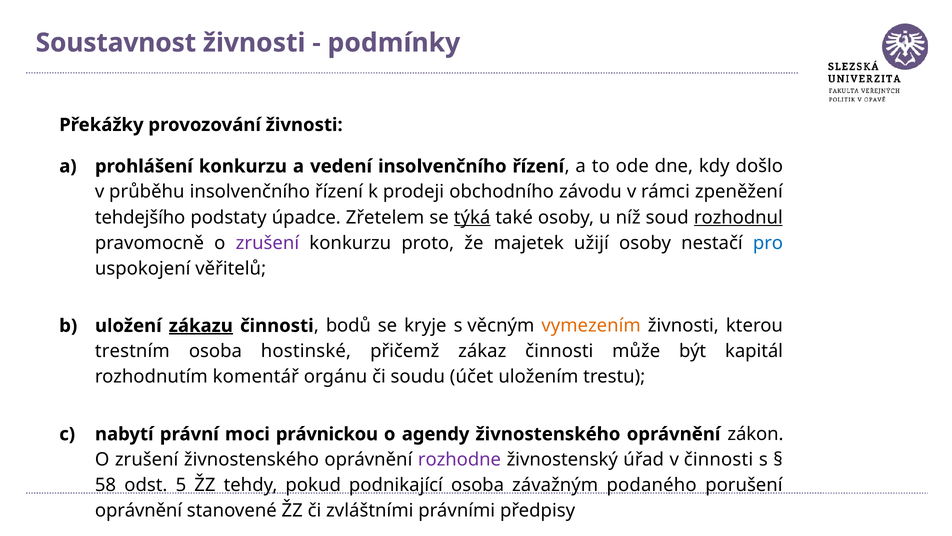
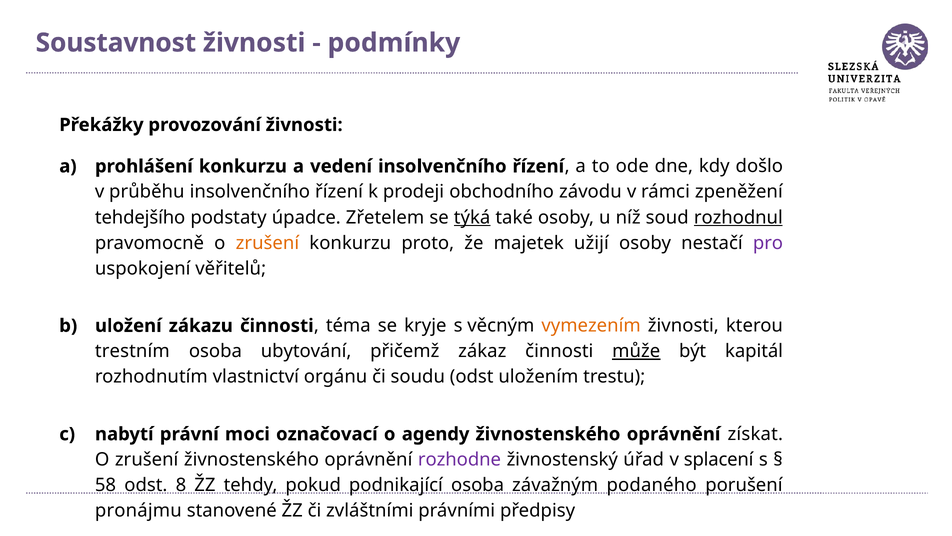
zrušení at (267, 243) colour: purple -> orange
pro colour: blue -> purple
zákazu underline: present -> none
bodů: bodů -> téma
hostinské: hostinské -> ubytování
může underline: none -> present
komentář: komentář -> vlastnictví
soudu účet: účet -> odst
právnickou: právnickou -> označovací
zákon: zákon -> získat
v činnosti: činnosti -> splacení
5: 5 -> 8
oprávnění at (139, 510): oprávnění -> pronájmu
